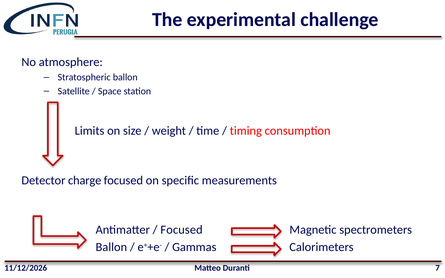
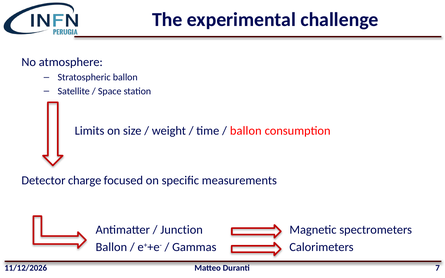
timing at (246, 131): timing -> ballon
Focused at (182, 230): Focused -> Junction
